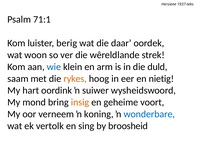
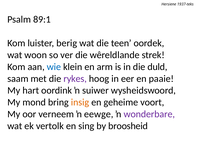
71:1: 71:1 -> 89:1
daar: daar -> teen
rykes colour: orange -> purple
nietig: nietig -> paaie
koning: koning -> eewge
wonderbare colour: blue -> purple
